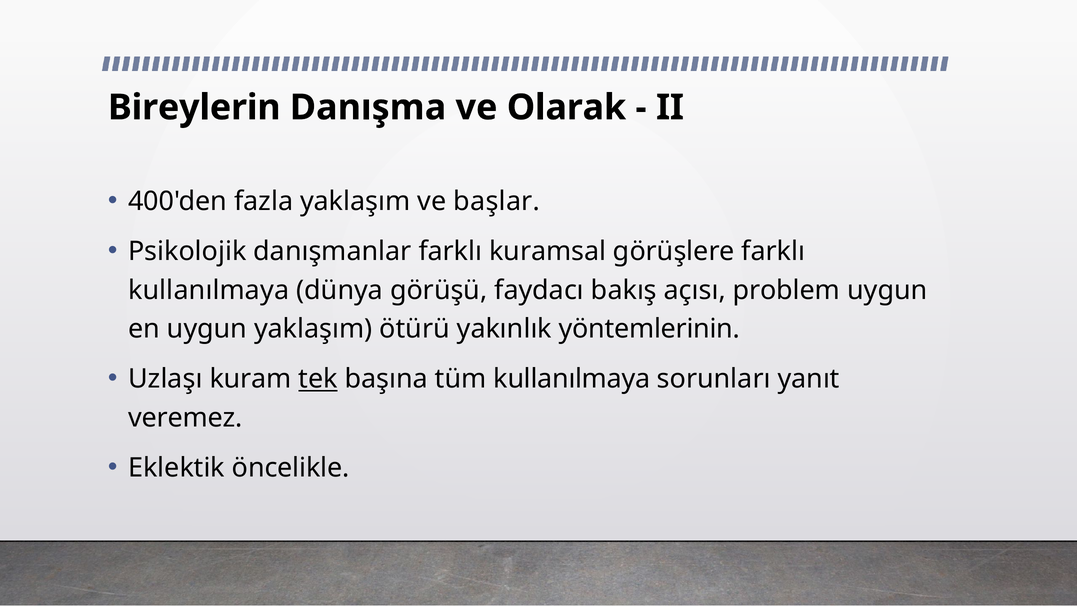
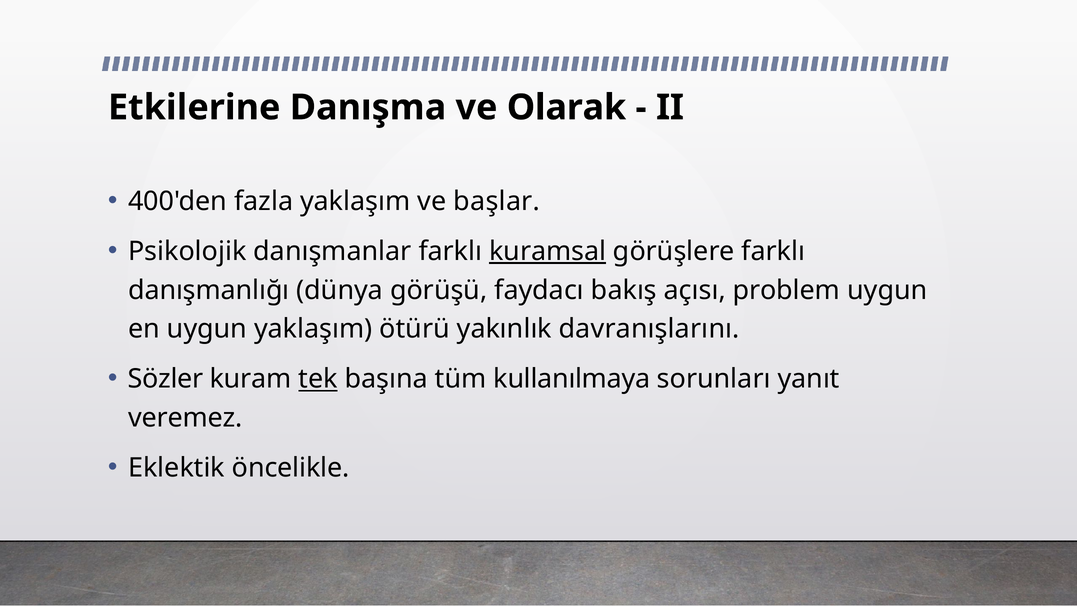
Bireylerin: Bireylerin -> Etkilerine
kuramsal underline: none -> present
kullanılmaya at (209, 290): kullanılmaya -> danışmanlığı
yöntemlerinin: yöntemlerinin -> davranışlarını
Uzlaşı: Uzlaşı -> Sözler
